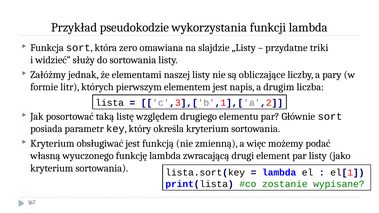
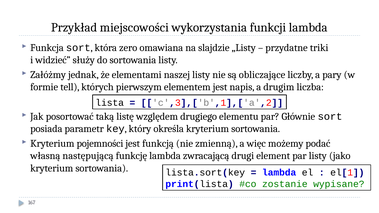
pseudokodzie: pseudokodzie -> miejscowości
litr: litr -> tell
obsługiwać: obsługiwać -> pojemności
wyuczonego: wyuczonego -> następującą
